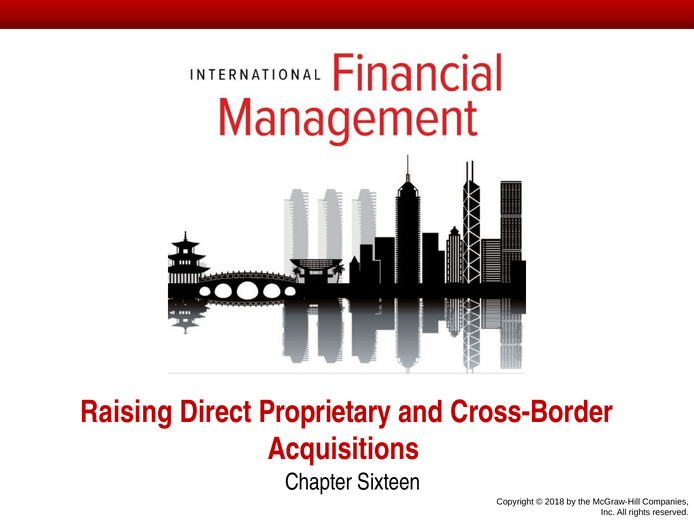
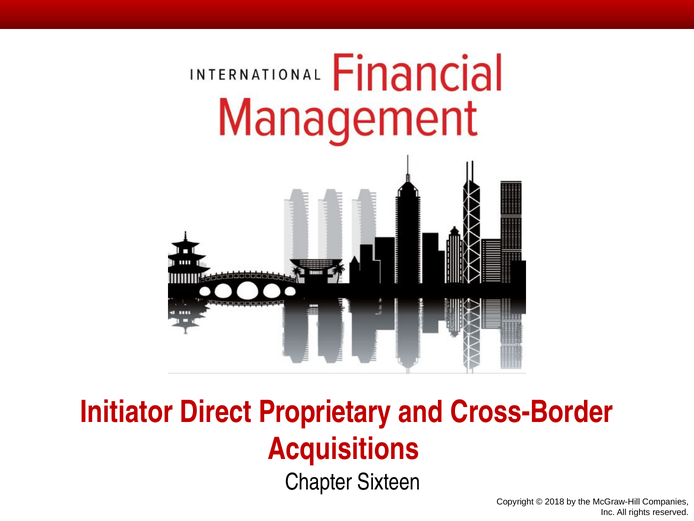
Raising: Raising -> Initiator
